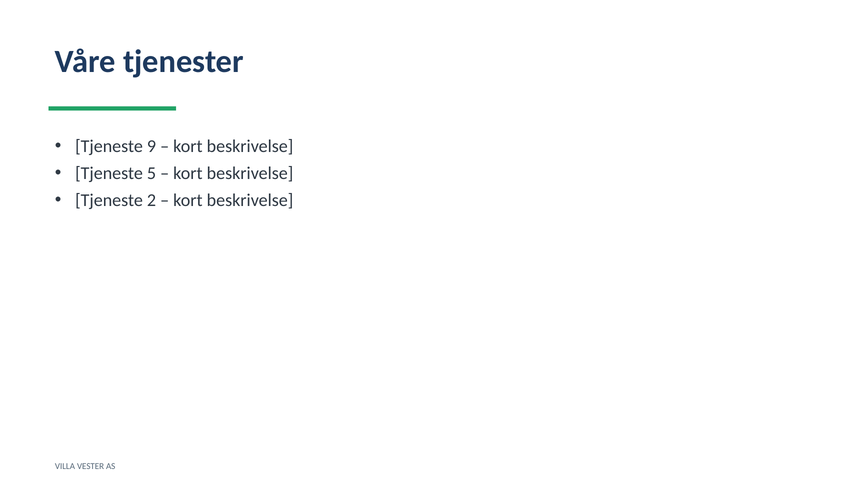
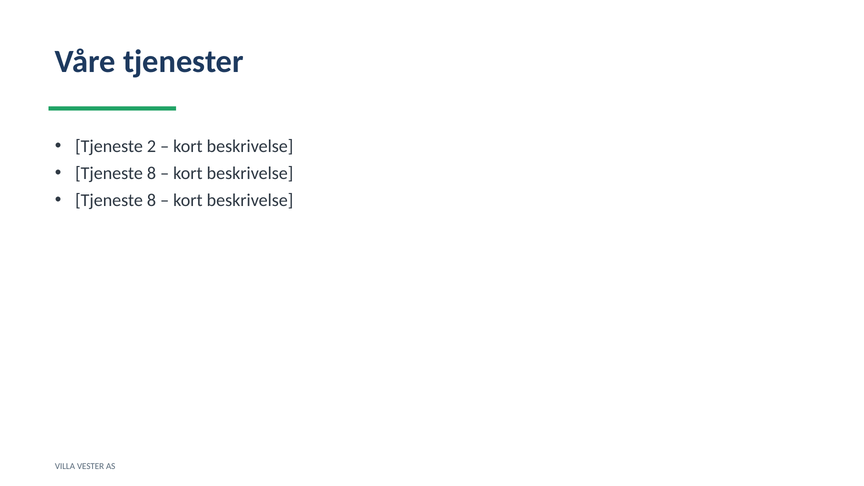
9: 9 -> 2
5 at (151, 173): 5 -> 8
2 at (151, 200): 2 -> 8
